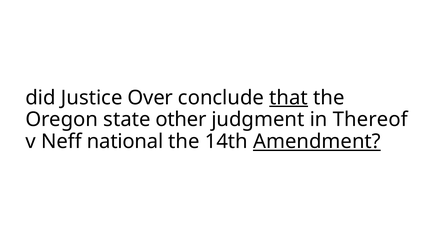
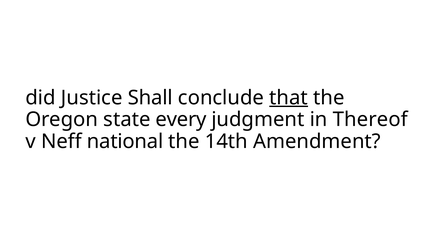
Over: Over -> Shall
other: other -> every
Amendment underline: present -> none
